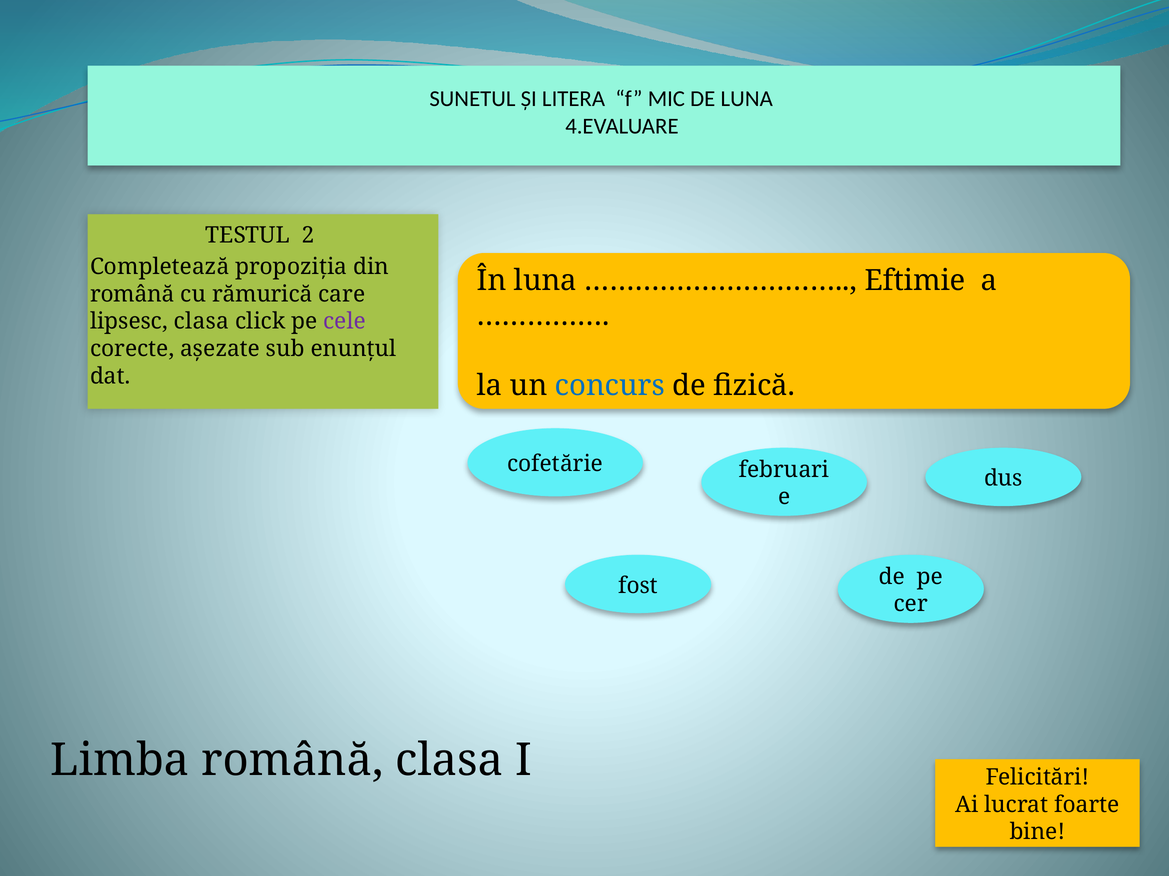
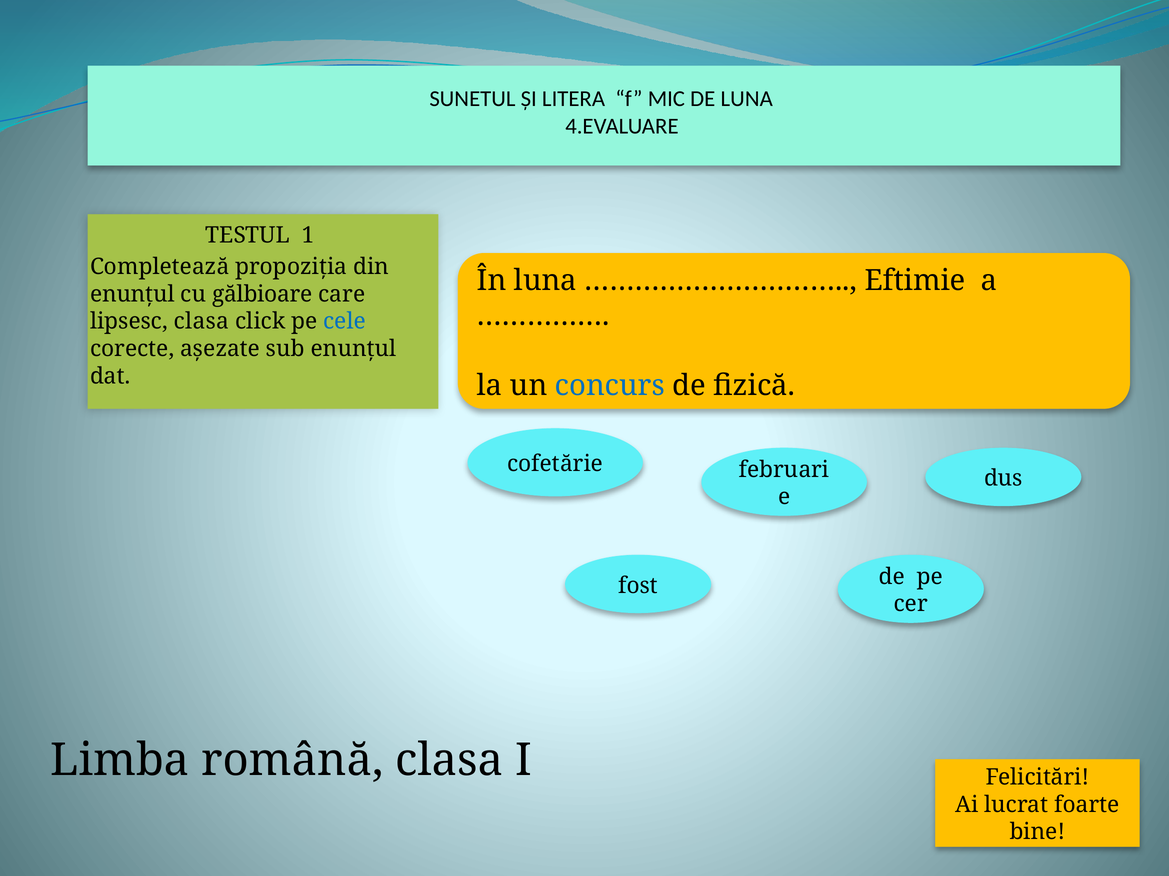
2: 2 -> 1
română at (132, 294): română -> enunţul
rămurică: rămurică -> gălbioare
cele colour: purple -> blue
